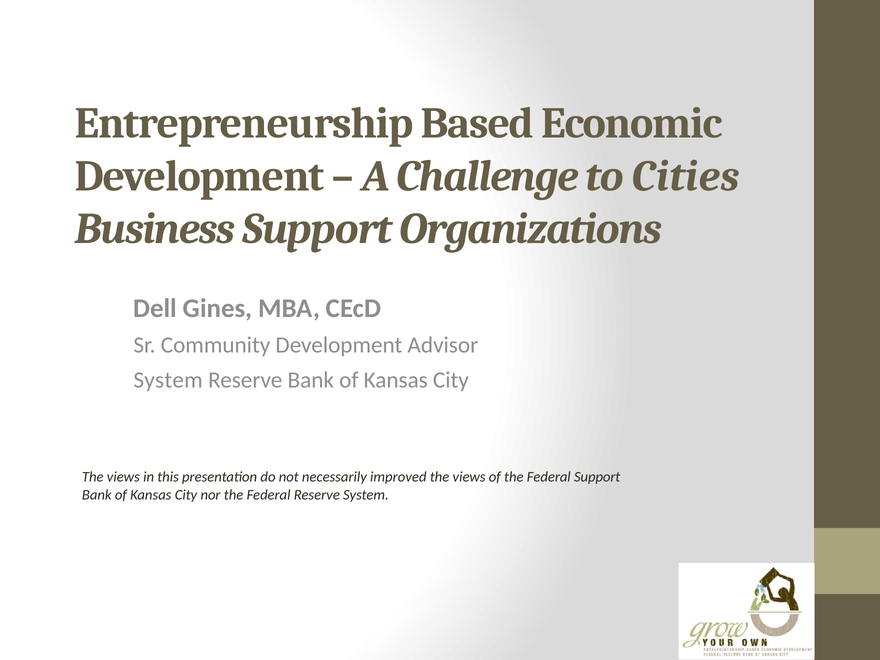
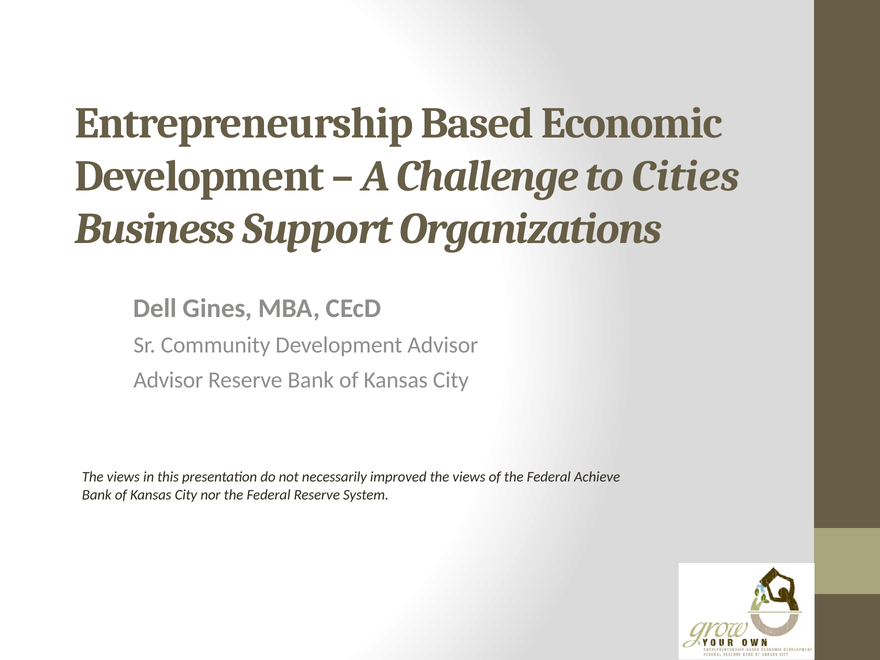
System at (168, 380): System -> Advisor
Federal Support: Support -> Achieve
